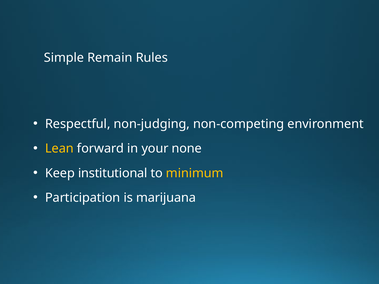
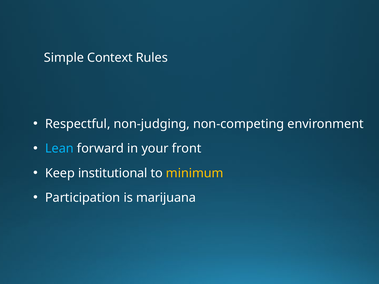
Remain: Remain -> Context
Lean colour: yellow -> light blue
none: none -> front
